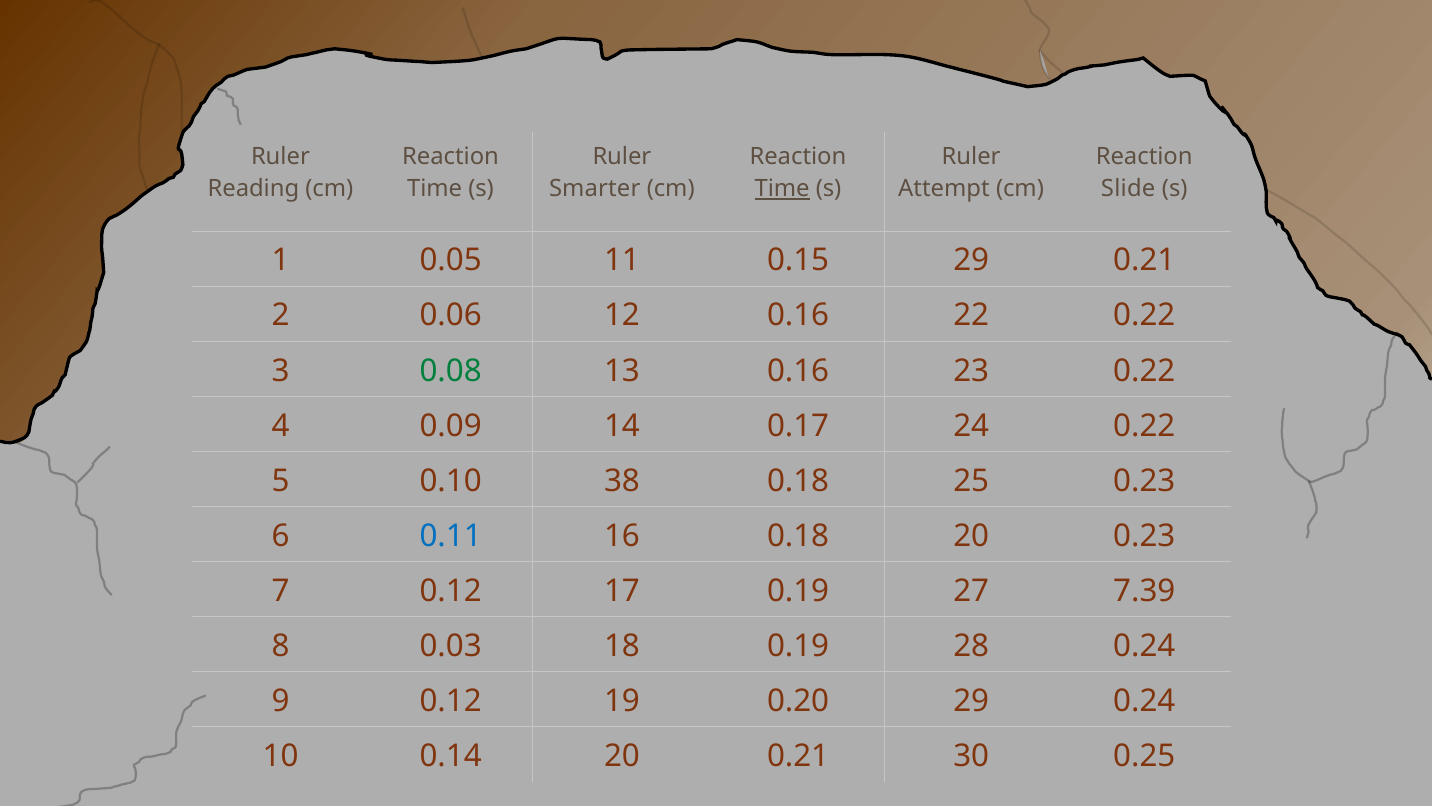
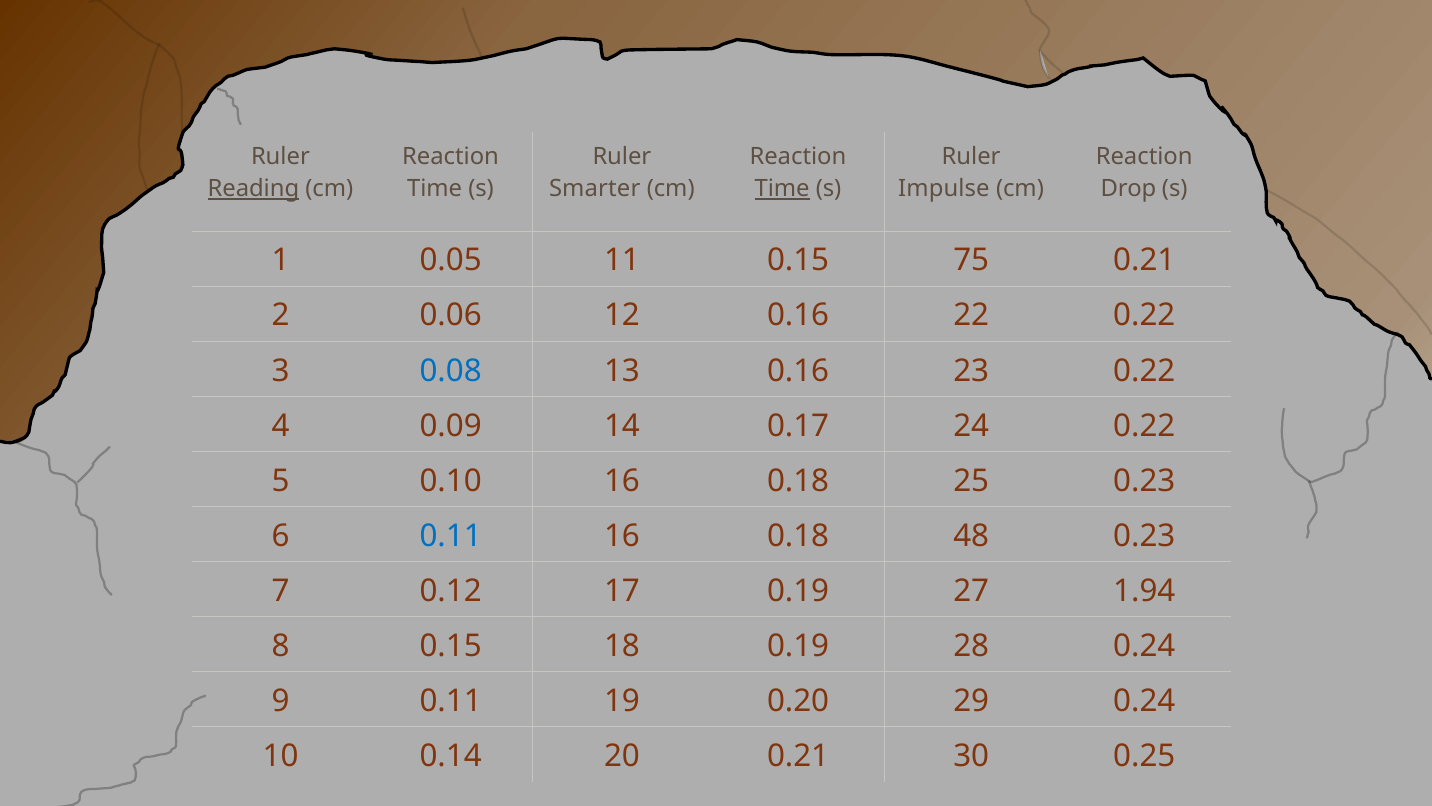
Reading underline: none -> present
Attempt: Attempt -> Impulse
Slide: Slide -> Drop
0.15 29: 29 -> 75
0.08 colour: green -> blue
0.10 38: 38 -> 16
0.18 20: 20 -> 48
7.39: 7.39 -> 1.94
8 0.03: 0.03 -> 0.15
9 0.12: 0.12 -> 0.11
